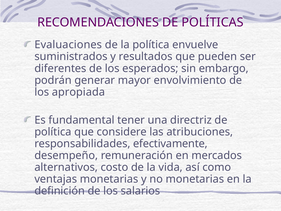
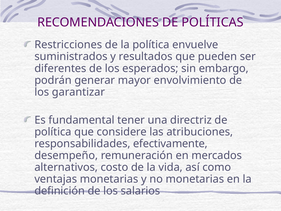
Evaluaciones: Evaluaciones -> Restricciones
apropiada: apropiada -> garantizar
